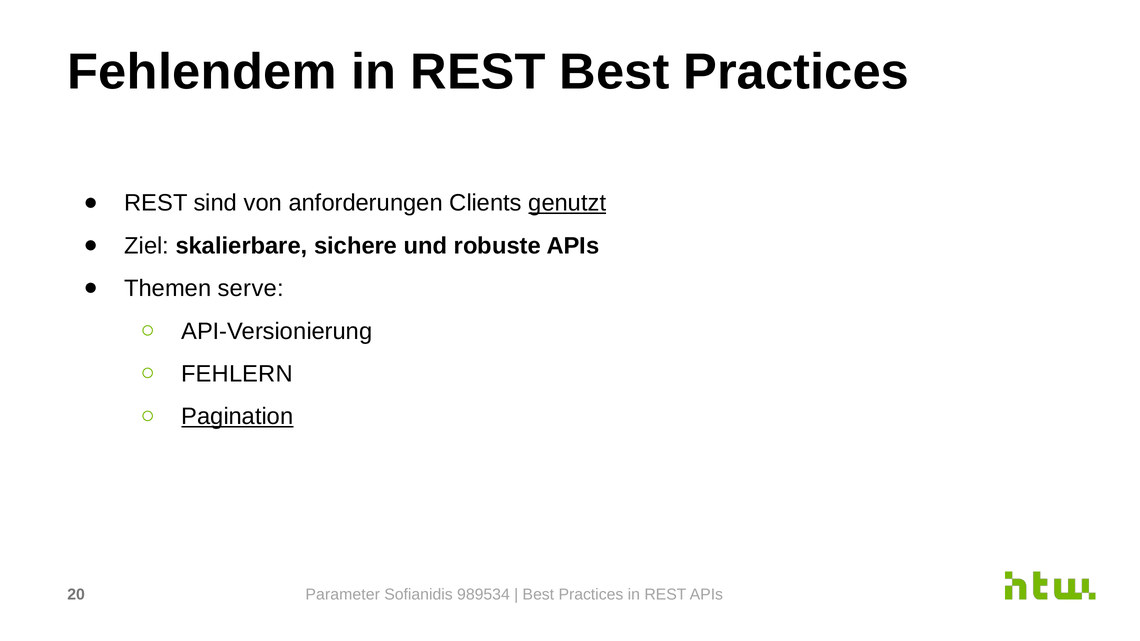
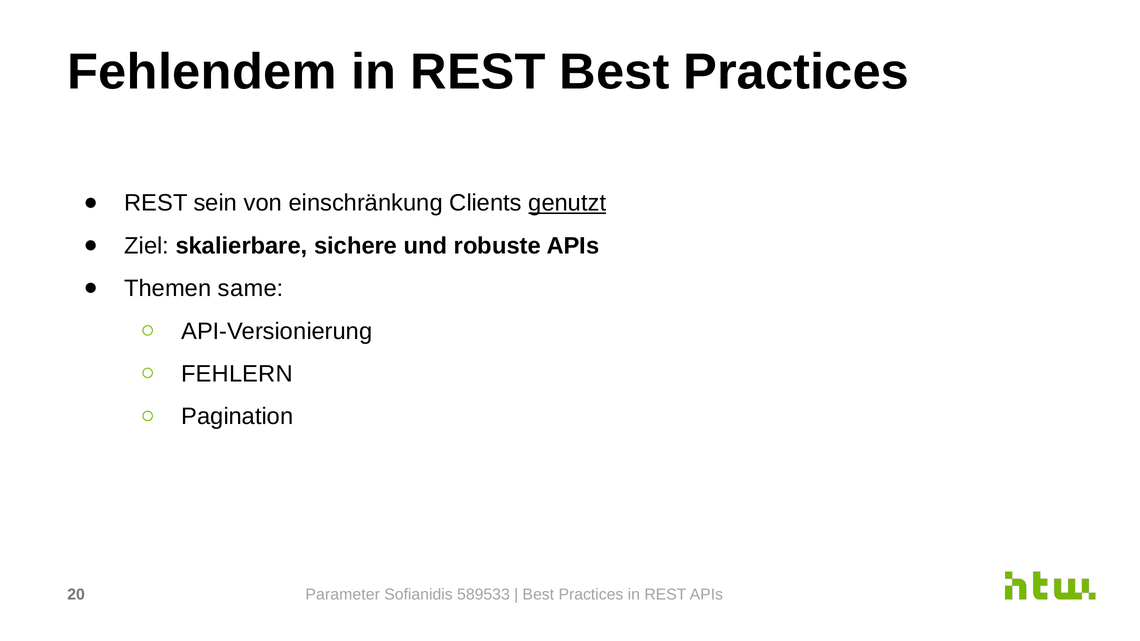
sind: sind -> sein
anforderungen: anforderungen -> einschränkung
serve: serve -> same
Pagination underline: present -> none
989534: 989534 -> 589533
